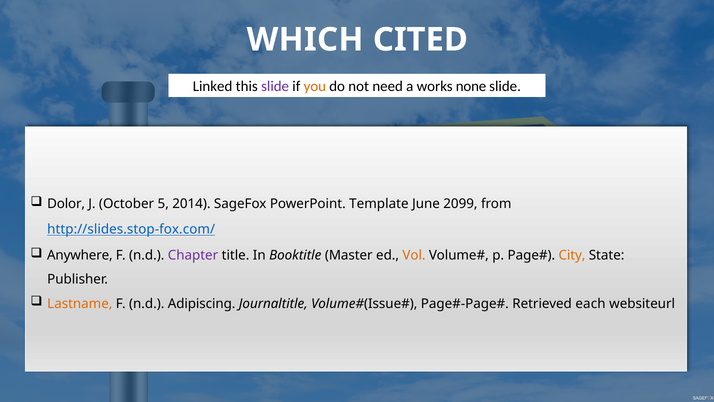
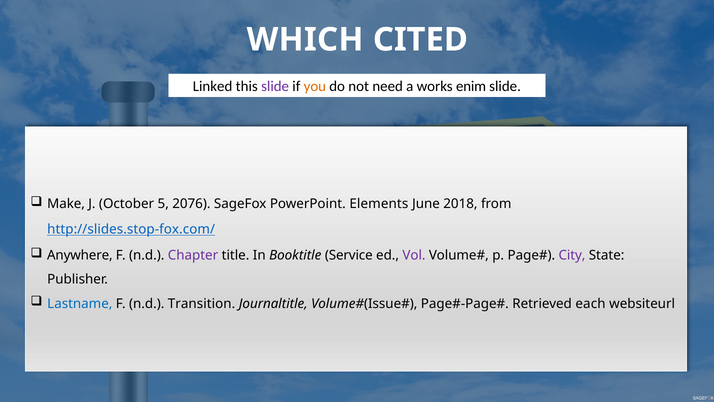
none: none -> enim
Dolor: Dolor -> Make
2014: 2014 -> 2076
Template: Template -> Elements
2099: 2099 -> 2018
Master: Master -> Service
Vol colour: orange -> purple
City colour: orange -> purple
Lastname colour: orange -> blue
Adipiscing: Adipiscing -> Transition
